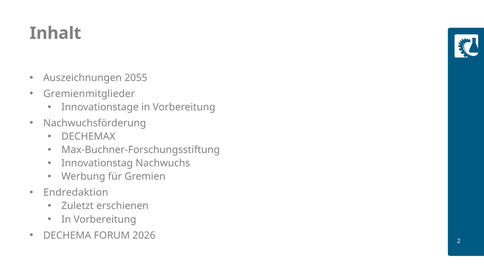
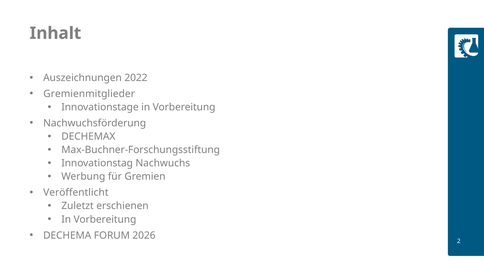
2055: 2055 -> 2022
Endredaktion: Endredaktion -> Veröffentlicht
